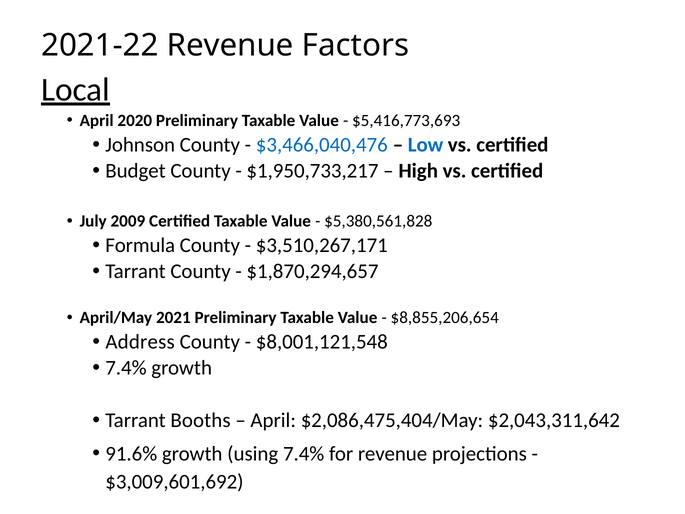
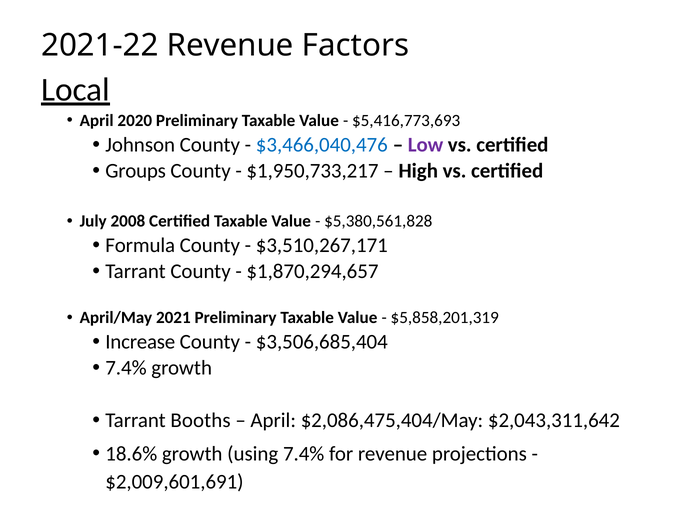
Low colour: blue -> purple
Budget: Budget -> Groups
2009: 2009 -> 2008
$8,855,206,654: $8,855,206,654 -> $5,858,201,319
Address: Address -> Increase
$8,001,121,548: $8,001,121,548 -> $3,506,685,404
91.6%: 91.6% -> 18.6%
$3,009,601,692: $3,009,601,692 -> $2,009,601,691
